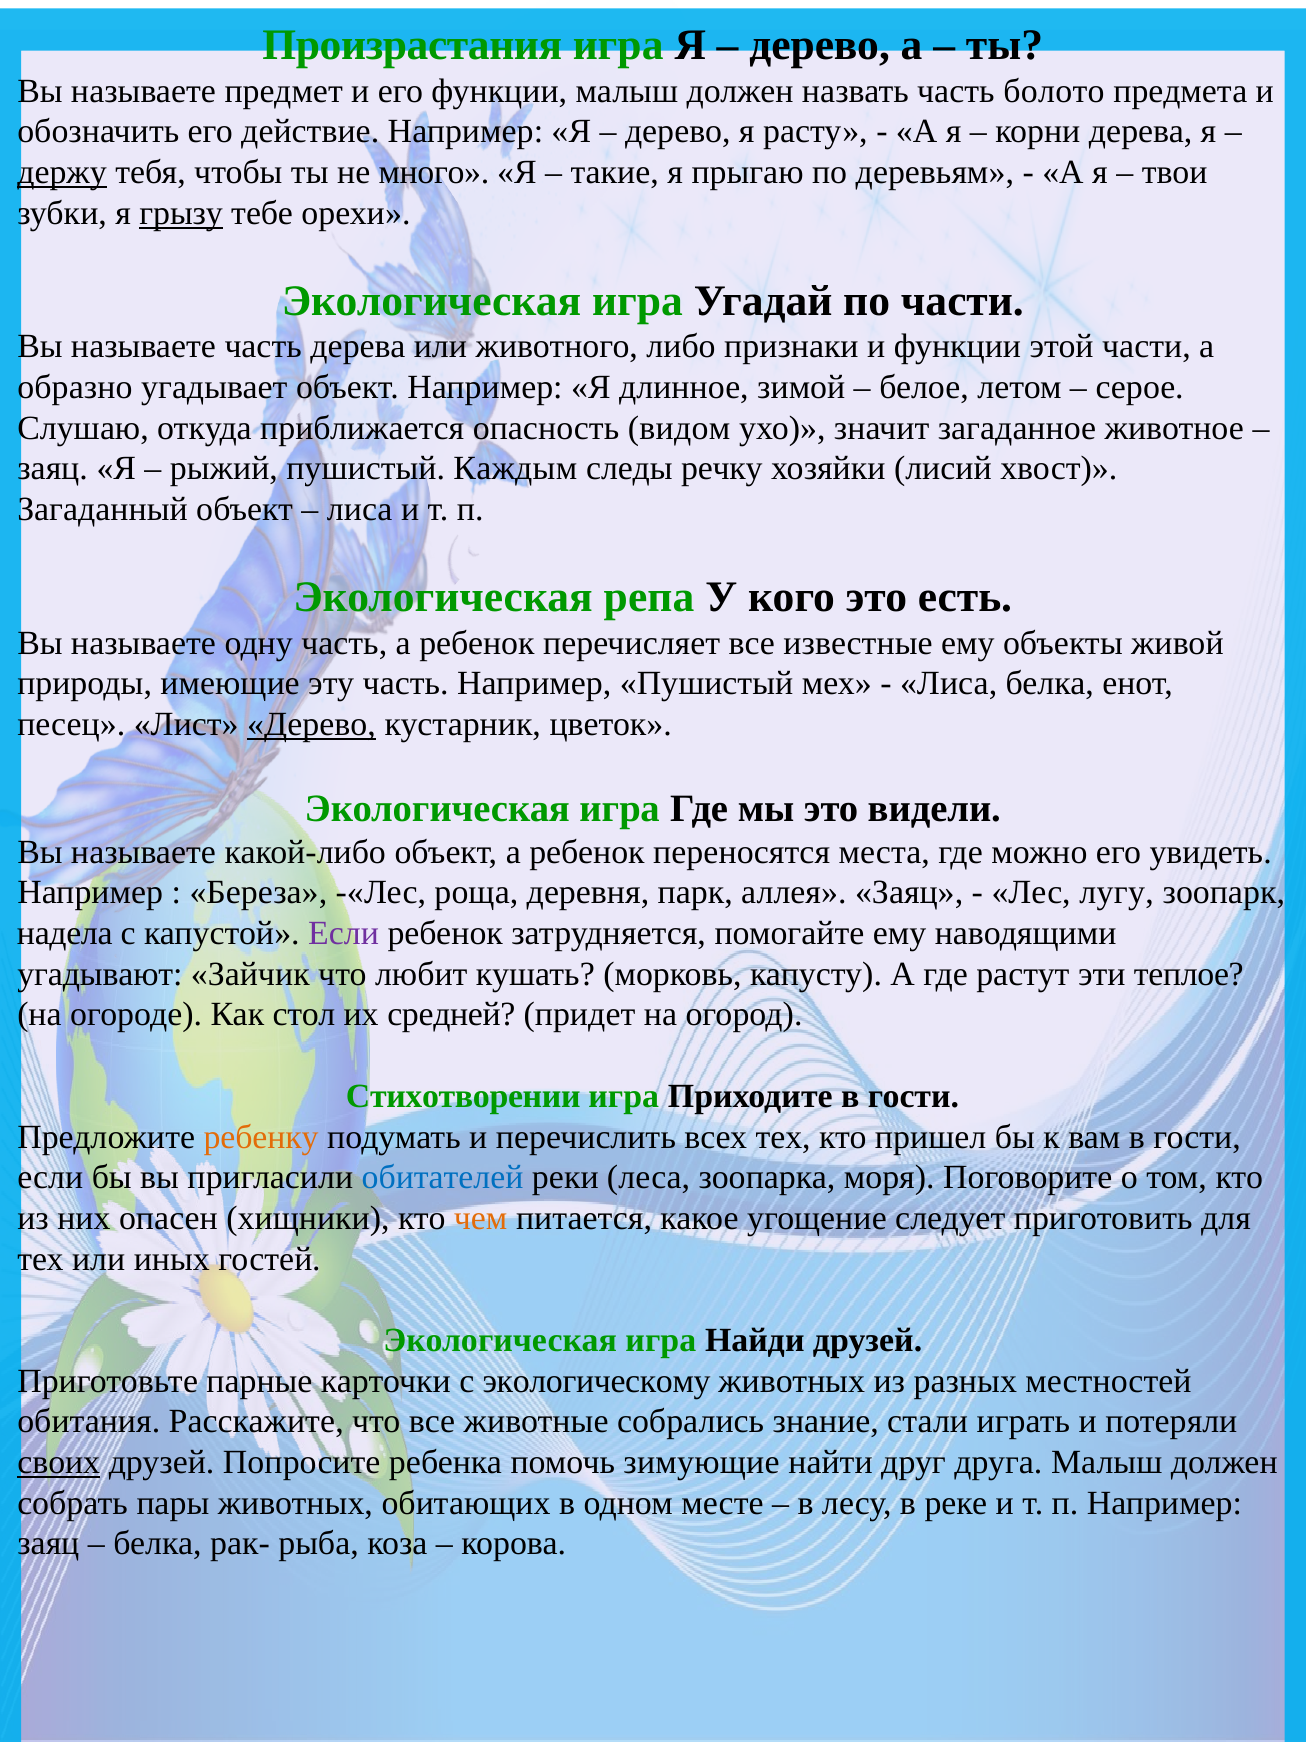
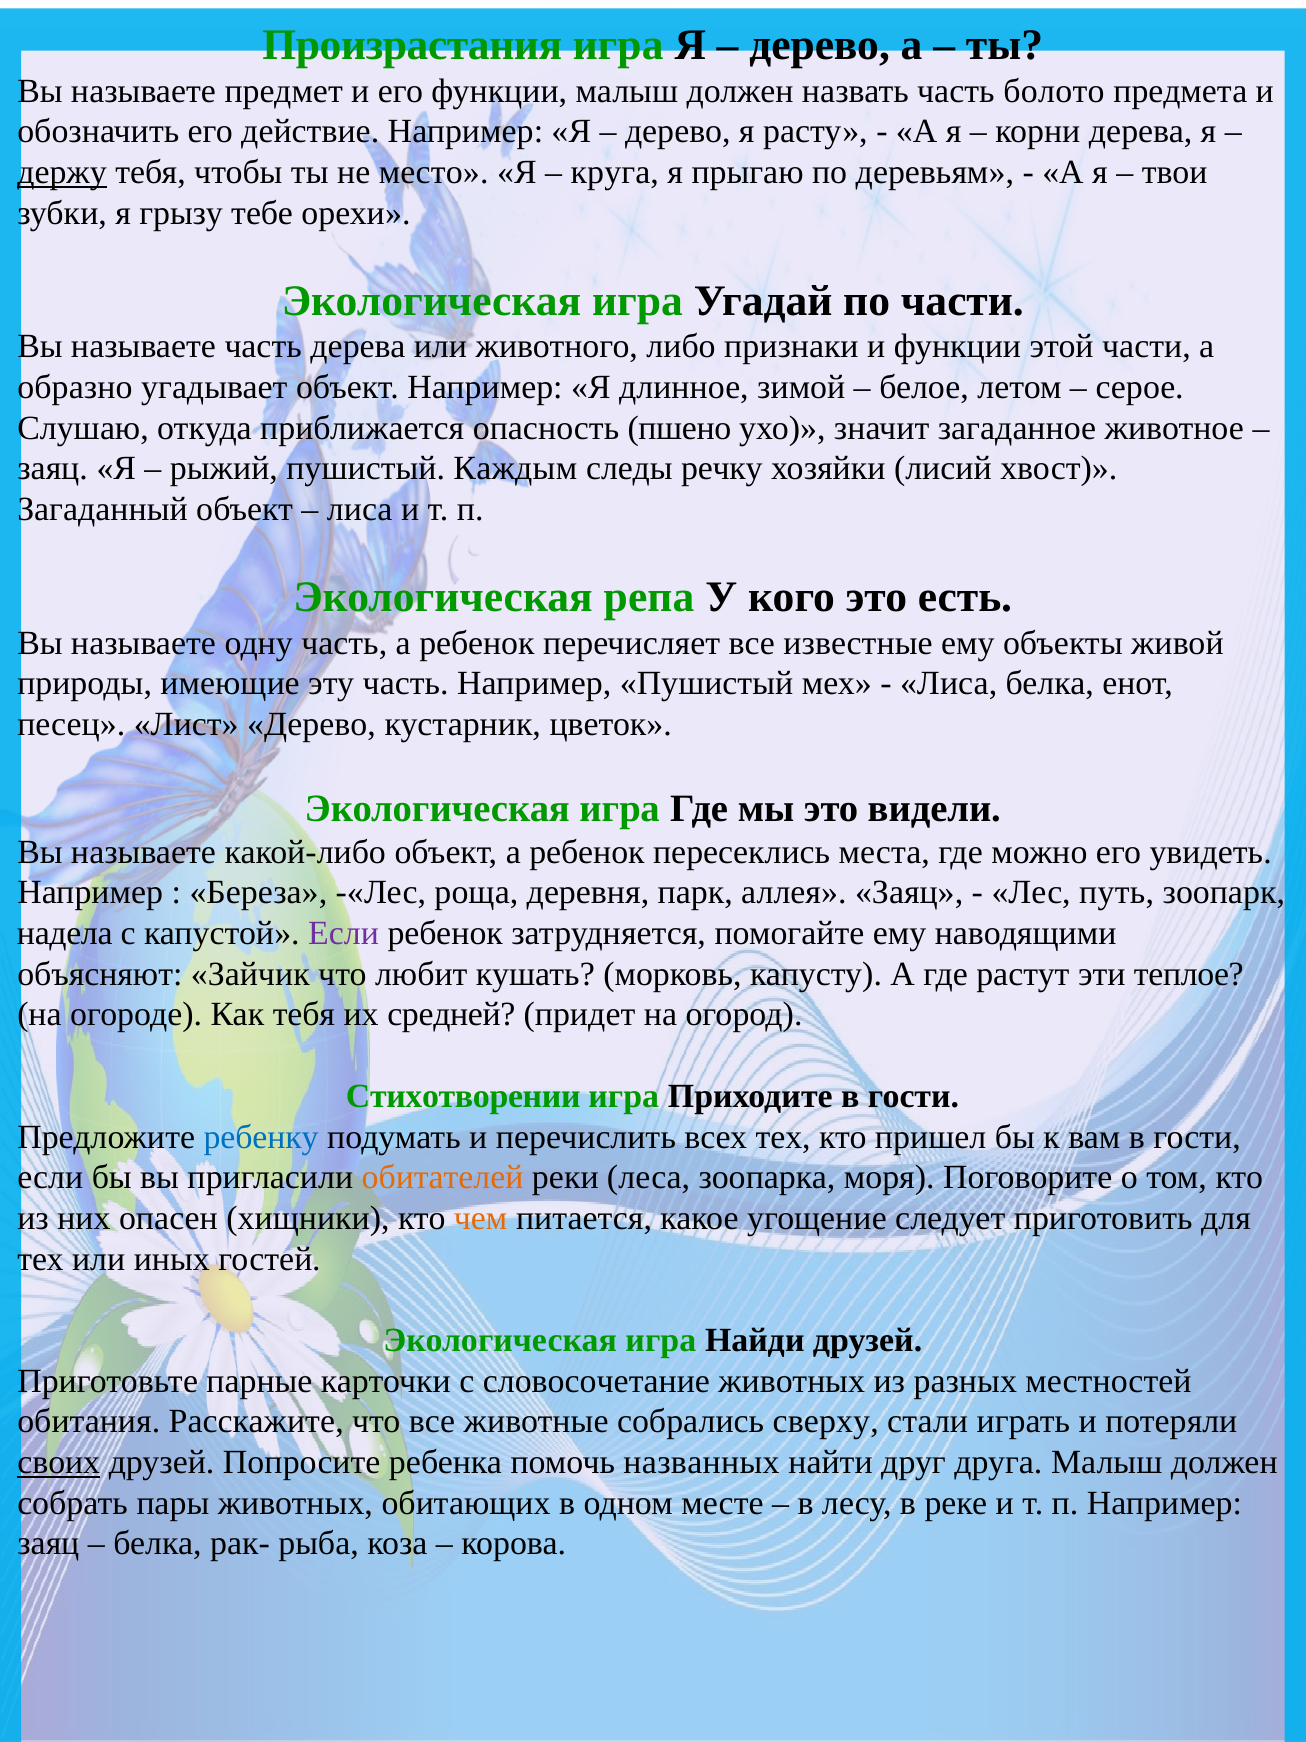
много: много -> место
такие: такие -> круга
грызу underline: present -> none
видом: видом -> пшено
Дерево at (312, 724) underline: present -> none
переносятся: переносятся -> пересеклись
лугу: лугу -> путь
угадывают: угадывают -> объясняют
Как стол: стол -> тебя
ребенку colour: orange -> blue
обитателей colour: blue -> orange
экологическому: экологическому -> словосочетание
знание: знание -> сверху
зимующие: зимующие -> названных
